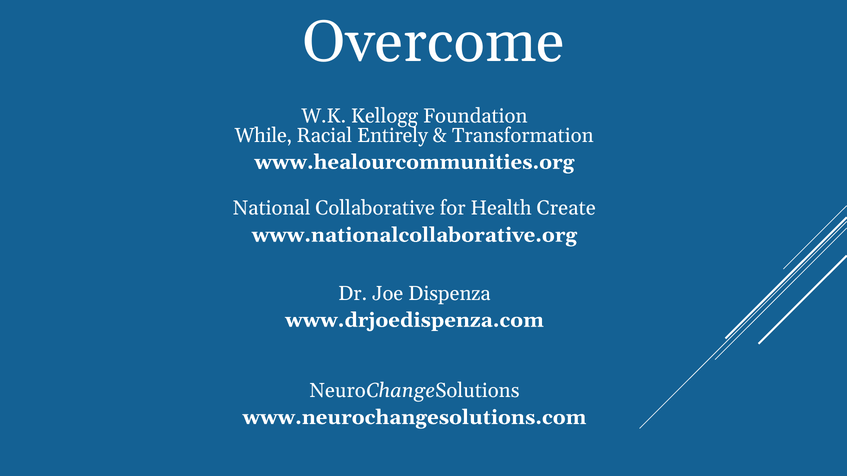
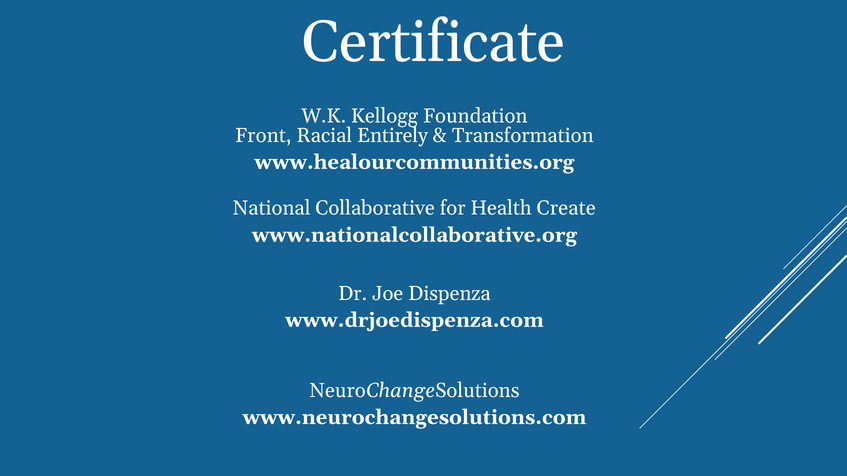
Overcome: Overcome -> Certificate
While: While -> Front
